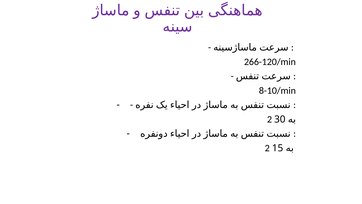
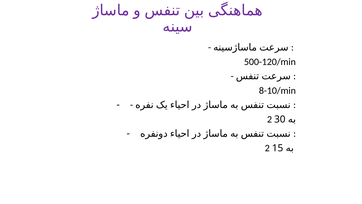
266-120/min: 266-120/min -> 500-120/min
